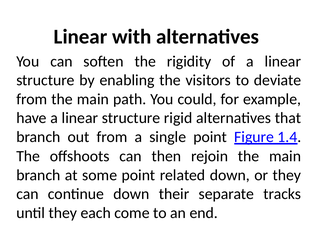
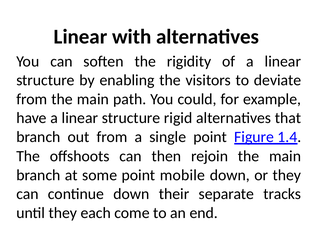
related: related -> mobile
